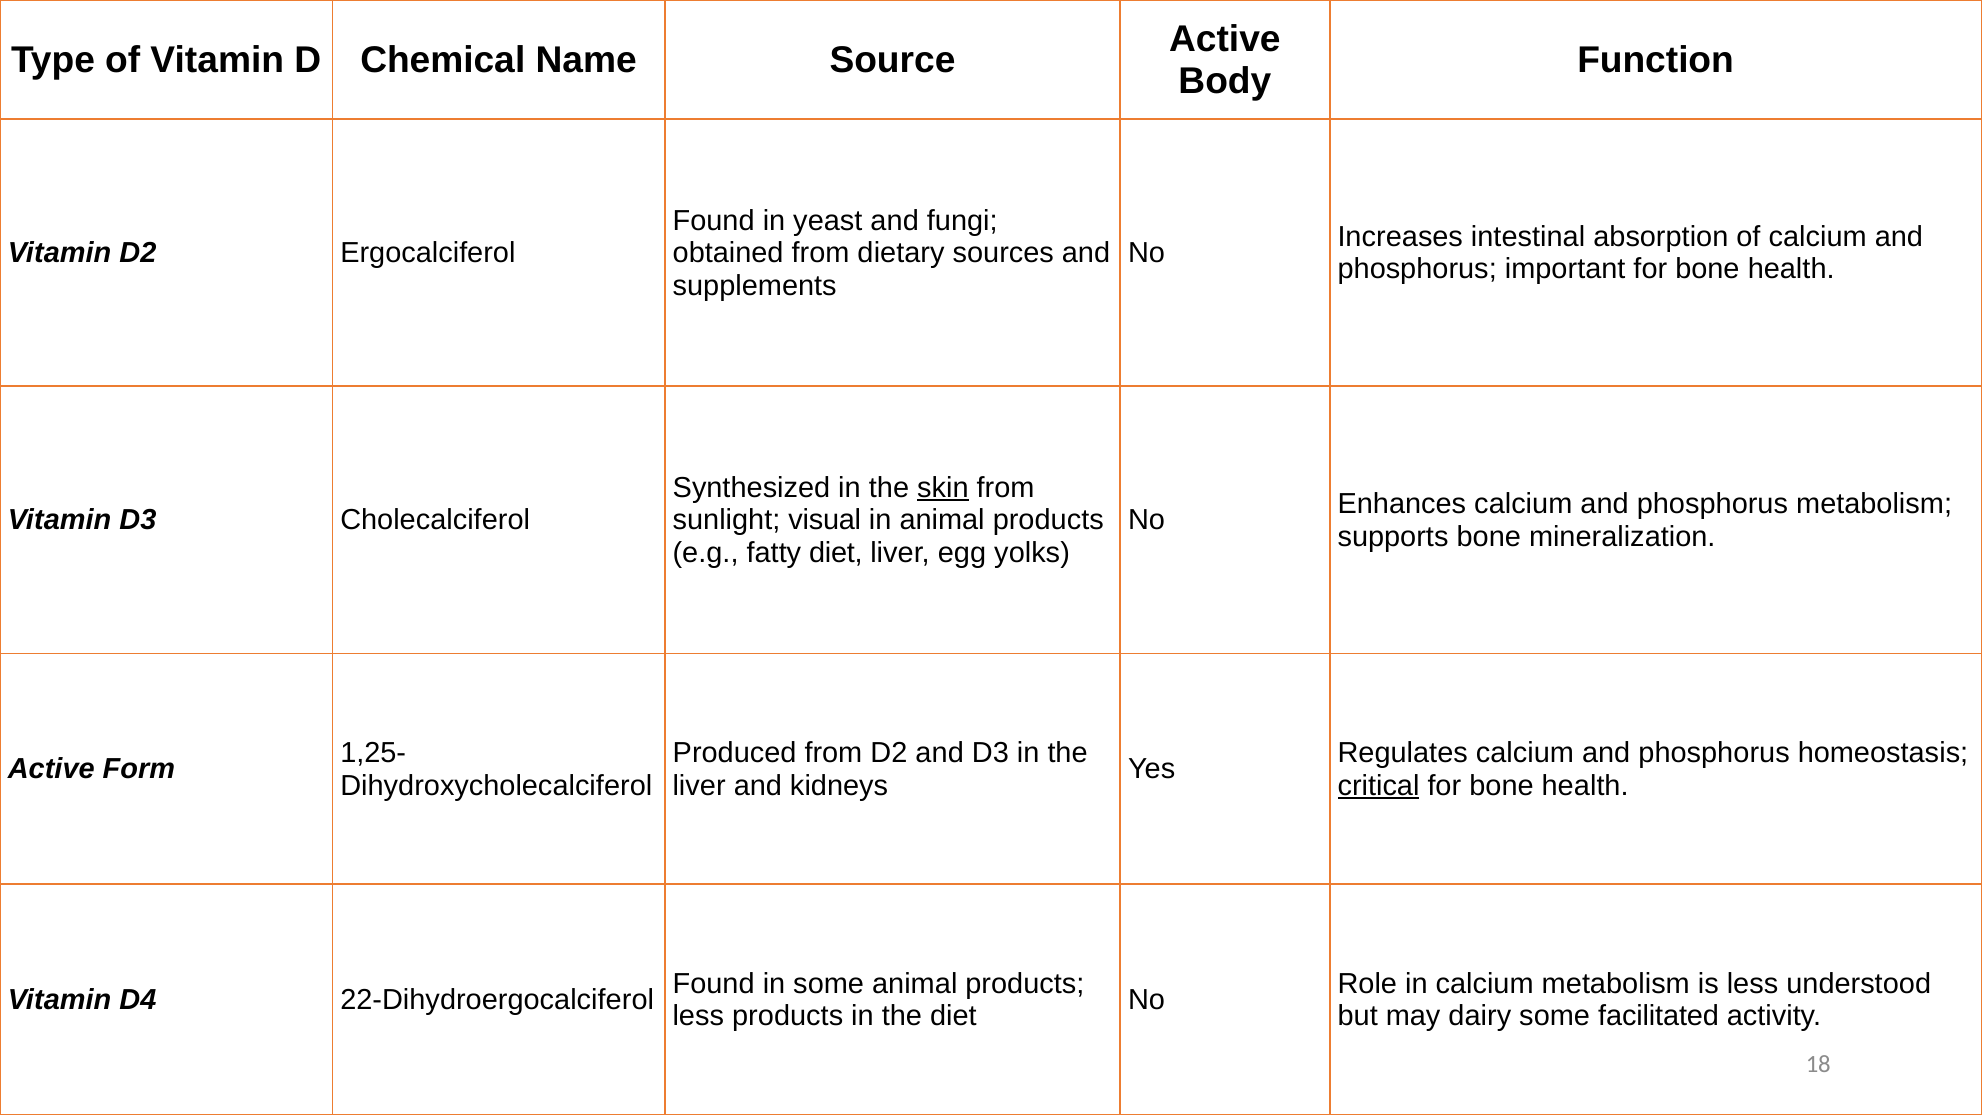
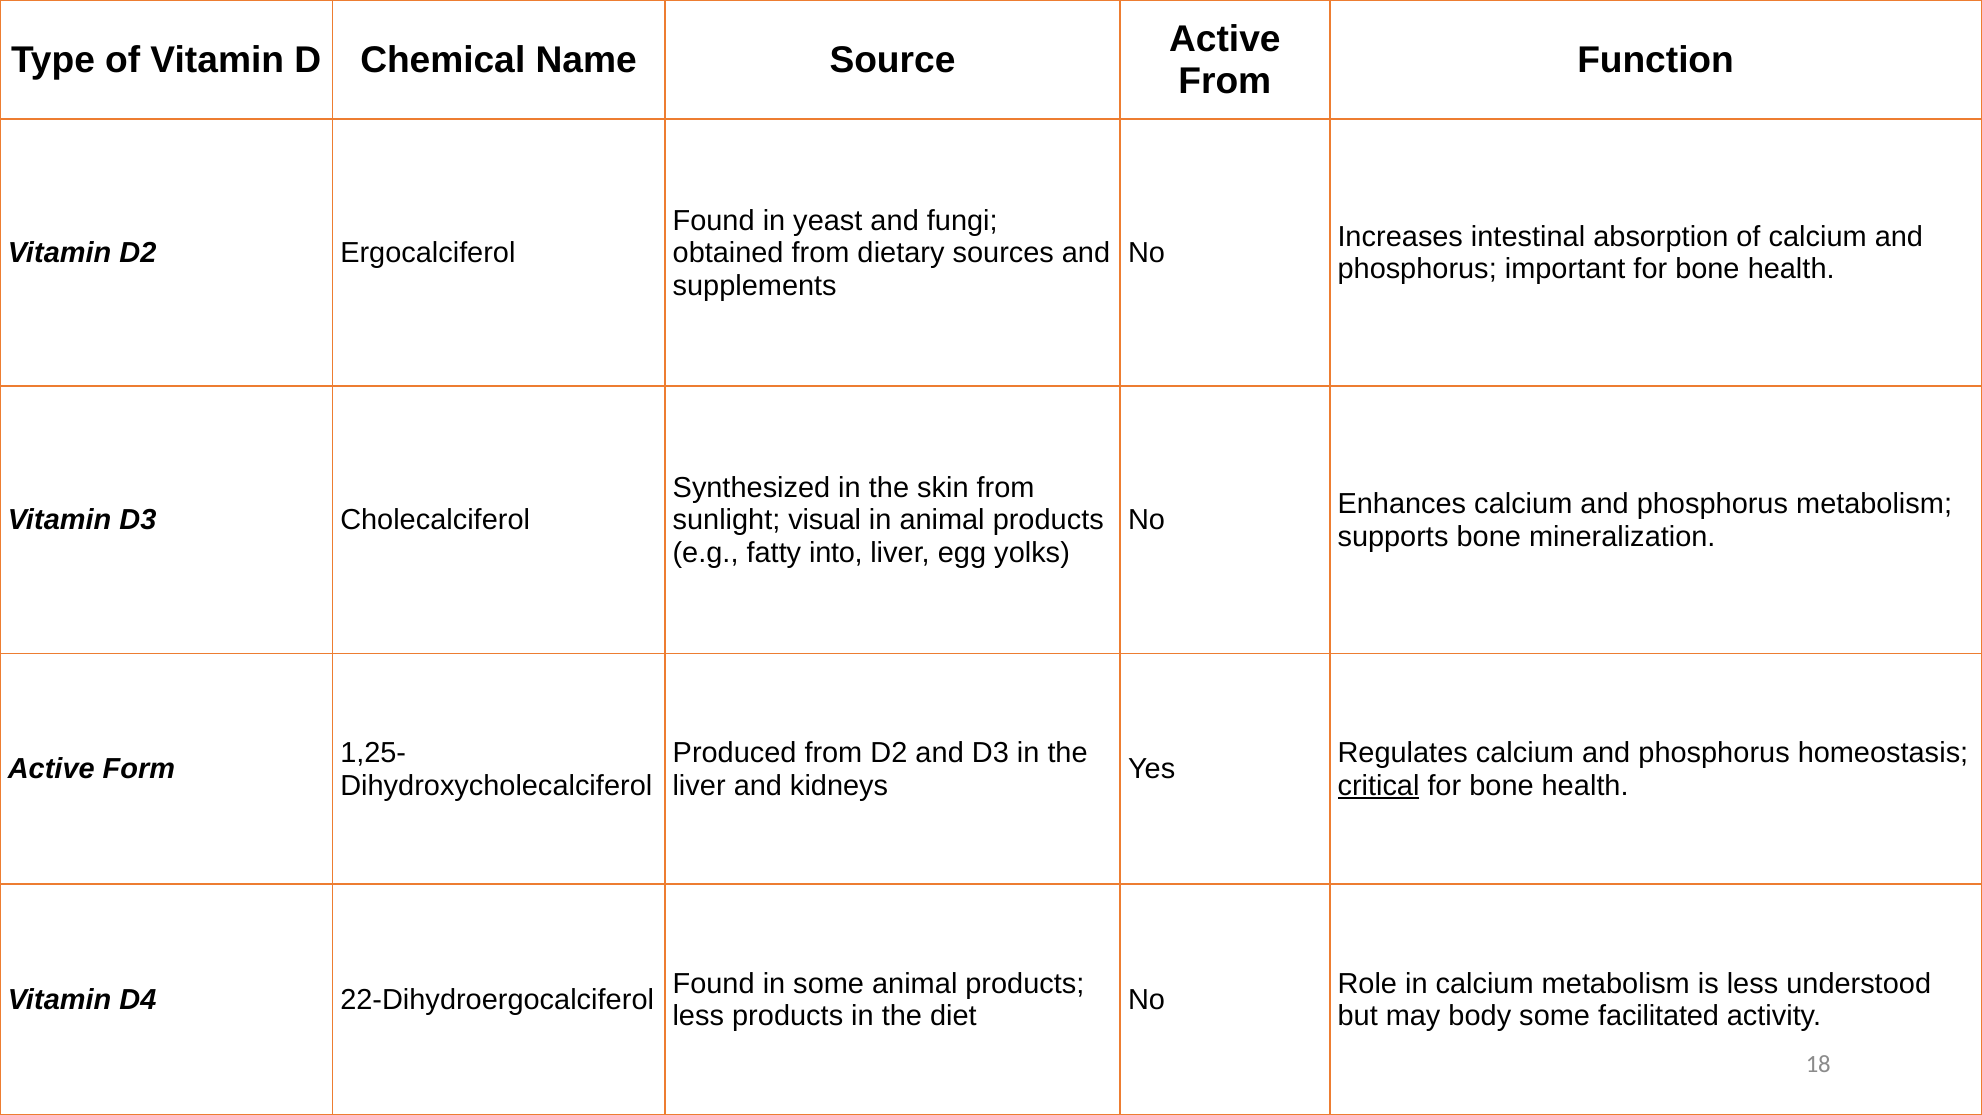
Body at (1225, 81): Body -> From
skin underline: present -> none
fatty diet: diet -> into
dairy: dairy -> body
